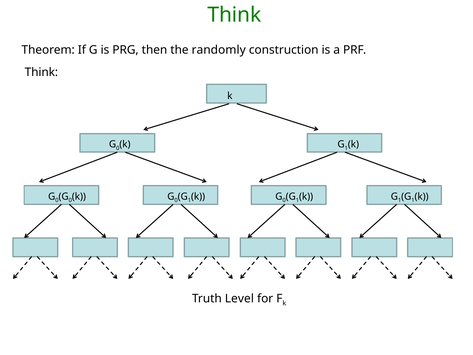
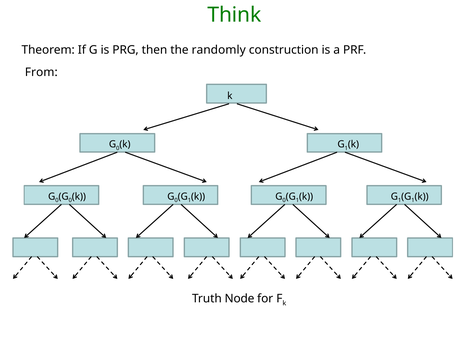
Think at (41, 72): Think -> From
Level: Level -> Node
